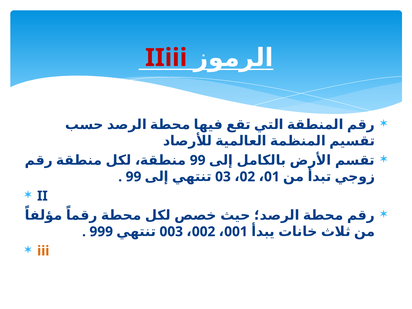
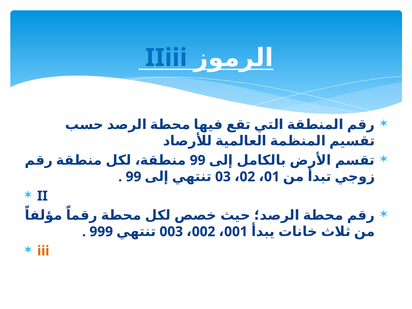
IIiii colour: red -> blue
